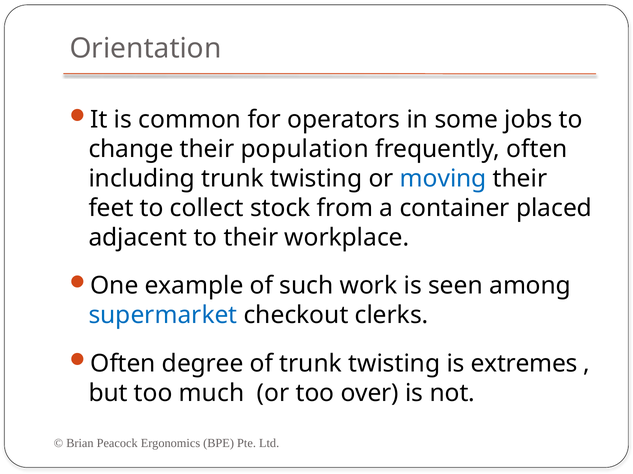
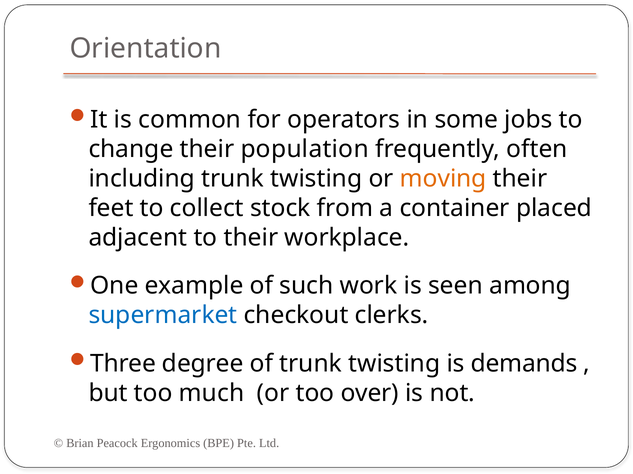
moving colour: blue -> orange
Often at (123, 364): Often -> Three
extremes: extremes -> demands
